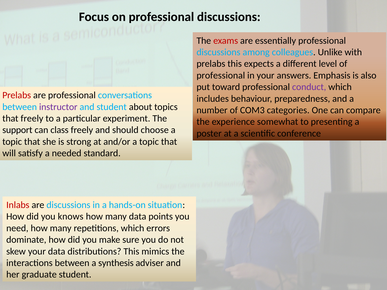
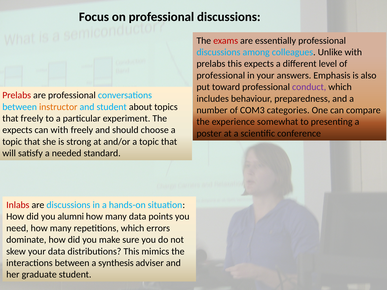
instructor colour: purple -> orange
support at (17, 130): support -> expects
can class: class -> with
knows: knows -> alumni
